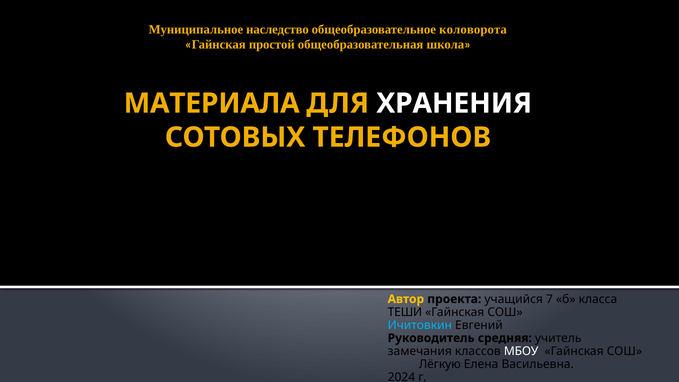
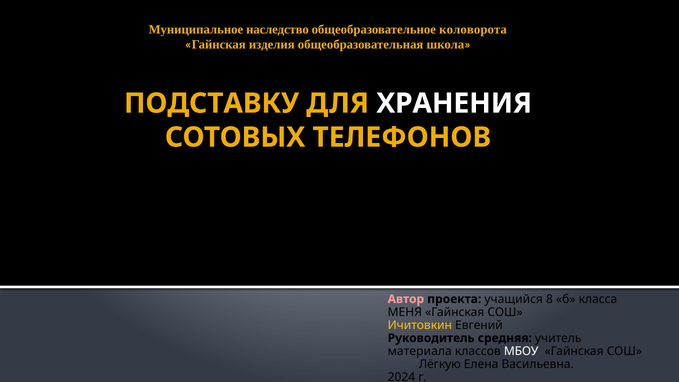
простой: простой -> изделия
МАТЕРИАЛА: МАТЕРИАЛА -> ПОДСТАВКУ
Автор colour: yellow -> pink
7: 7 -> 8
ТЕШИ: ТЕШИ -> МЕНЯ
Ичитовкин colour: light blue -> yellow
замечания: замечания -> материала
